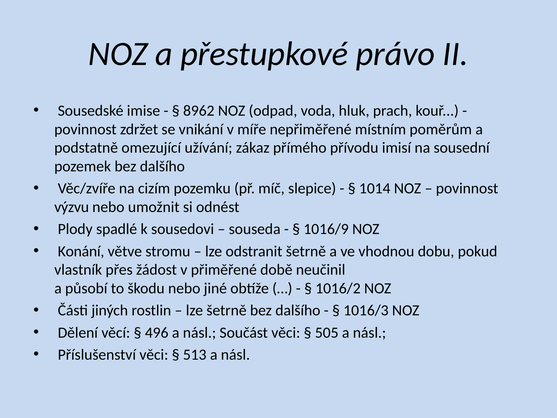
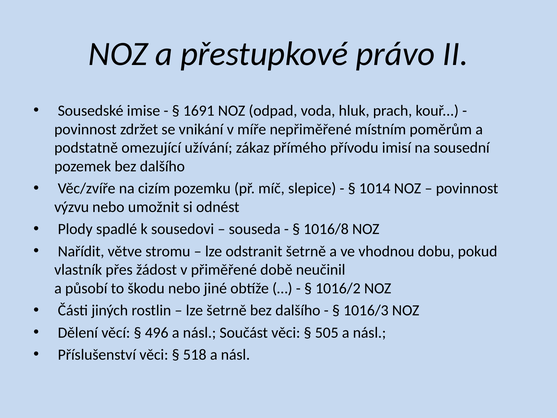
8962: 8962 -> 1691
1016/9: 1016/9 -> 1016/8
Konání: Konání -> Nařídit
513: 513 -> 518
